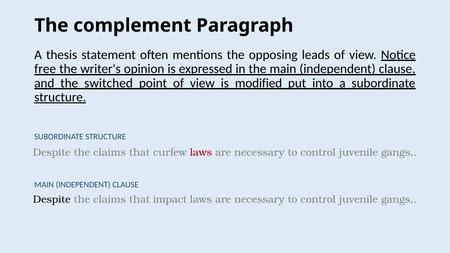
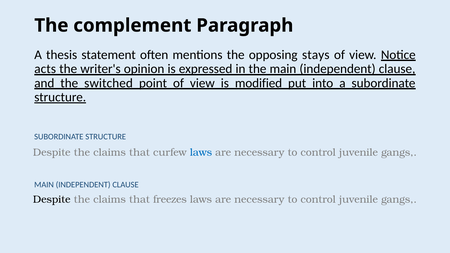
leads: leads -> stays
free: free -> acts
laws at (201, 152) colour: red -> blue
impact: impact -> freezes
